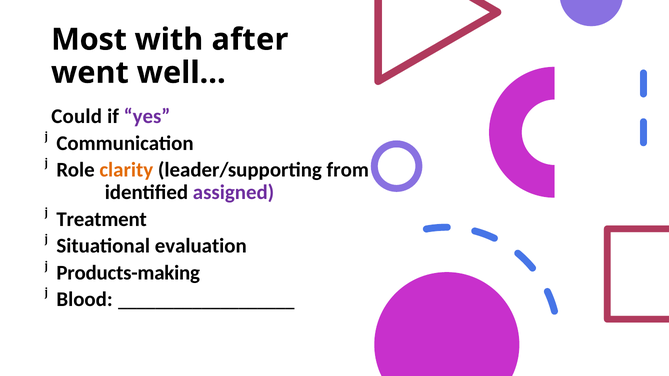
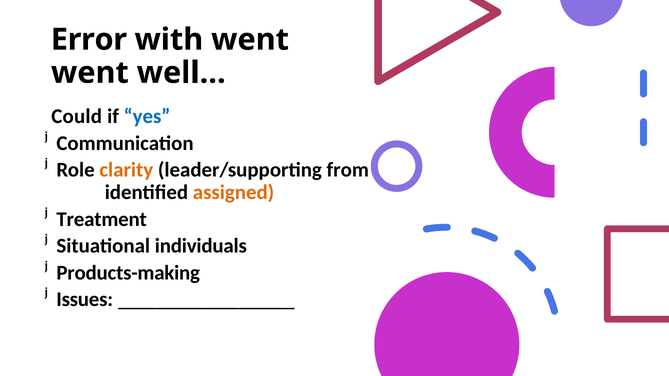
Most: Most -> Error
with after: after -> went
yes colour: purple -> blue
assigned colour: purple -> orange
evaluation: evaluation -> individuals
Blood: Blood -> Issues
